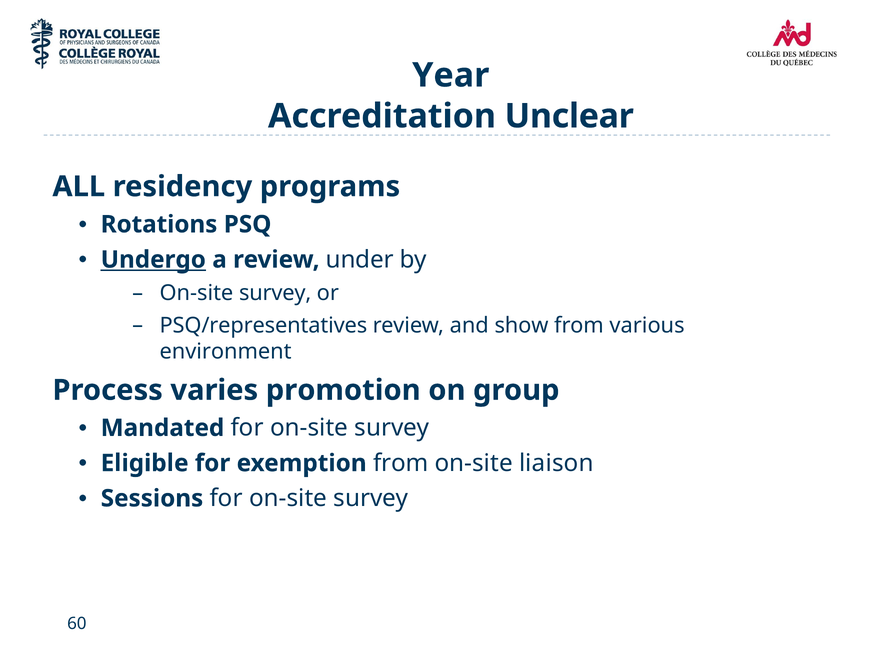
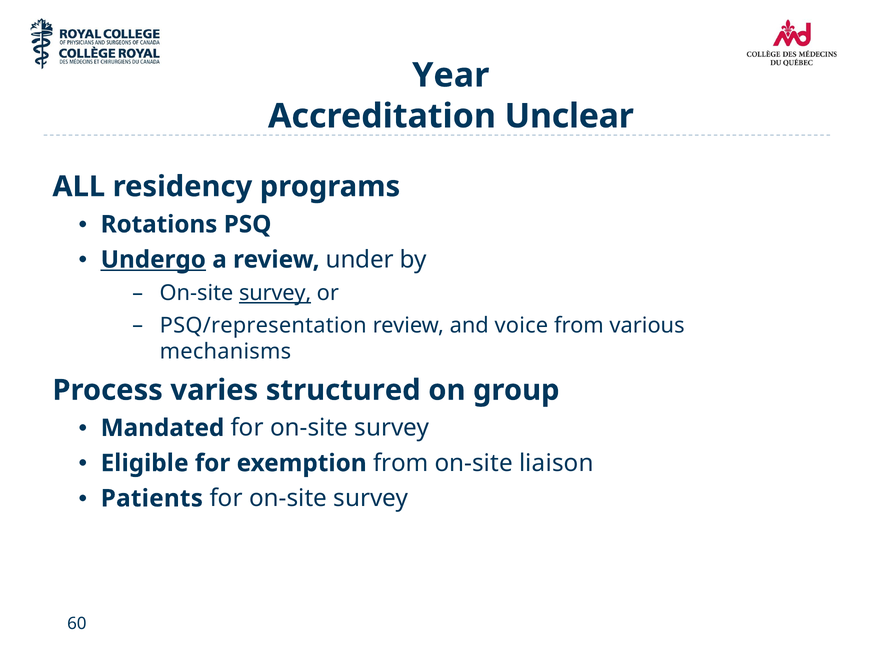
survey at (275, 293) underline: none -> present
PSQ/representatives: PSQ/representatives -> PSQ/representation
show: show -> voice
environment: environment -> mechanisms
promotion: promotion -> structured
Sessions: Sessions -> Patients
